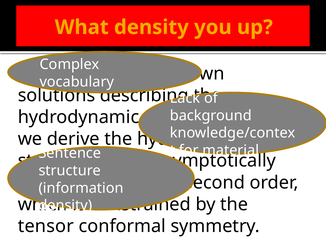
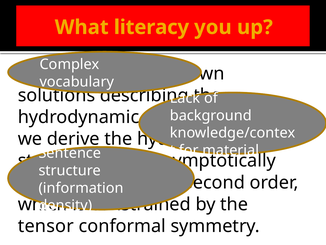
What density: density -> literacy
